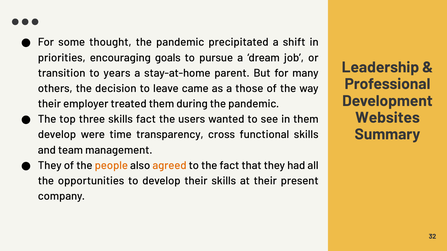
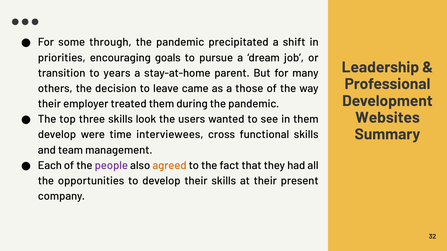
thought: thought -> through
skills fact: fact -> look
transparency: transparency -> interviewees
They at (50, 166): They -> Each
people colour: orange -> purple
